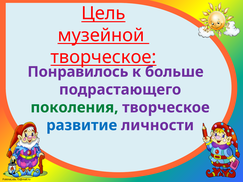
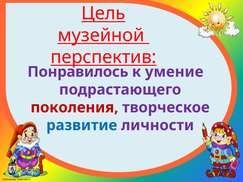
творческое at (103, 57): творческое -> перспектив
больше: больше -> умение
поколения colour: green -> red
